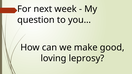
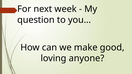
leprosy: leprosy -> anyone
